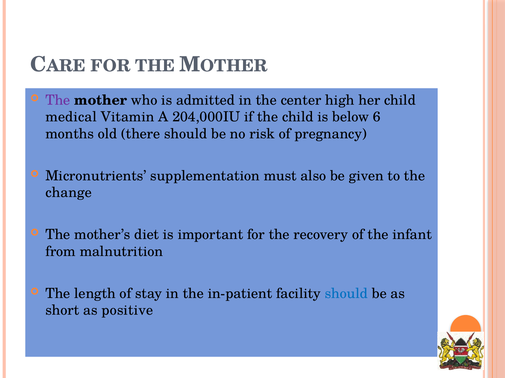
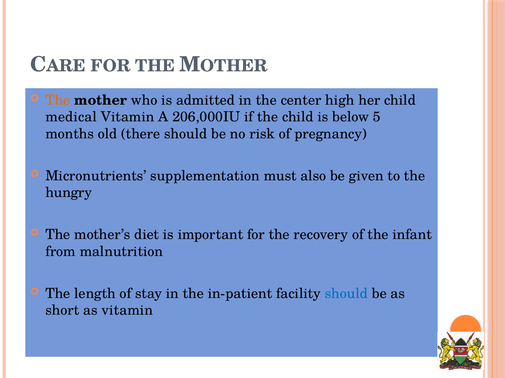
The at (58, 100) colour: purple -> orange
204,000IU: 204,000IU -> 206,000IU
6: 6 -> 5
change: change -> hungry
as positive: positive -> vitamin
